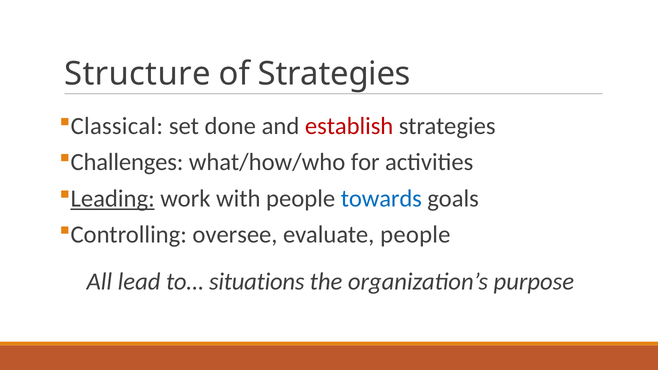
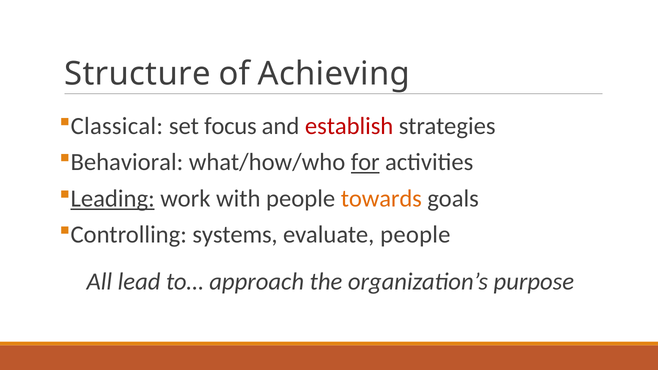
of Strategies: Strategies -> Achieving
done: done -> focus
Challenges: Challenges -> Behavioral
for underline: none -> present
towards colour: blue -> orange
oversee: oversee -> systems
situations: situations -> approach
